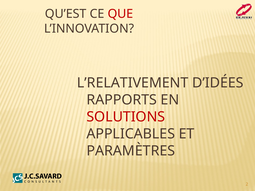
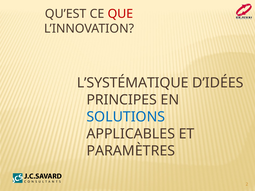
L’RELATIVEMENT: L’RELATIVEMENT -> L’SYSTÉMATIQUE
RAPPORTS: RAPPORTS -> PRINCIPES
SOLUTIONS colour: red -> blue
